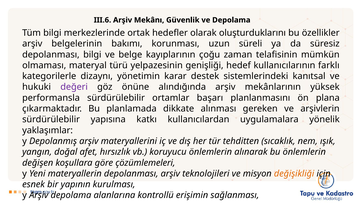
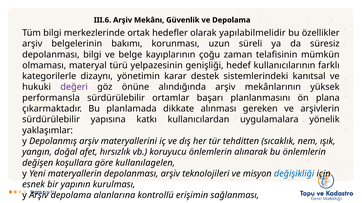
oluşturduklarını: oluşturduklarını -> yapılabilmelidir
çözümlemeleri: çözümlemeleri -> kullanılagelen
değişikliği colour: orange -> blue
